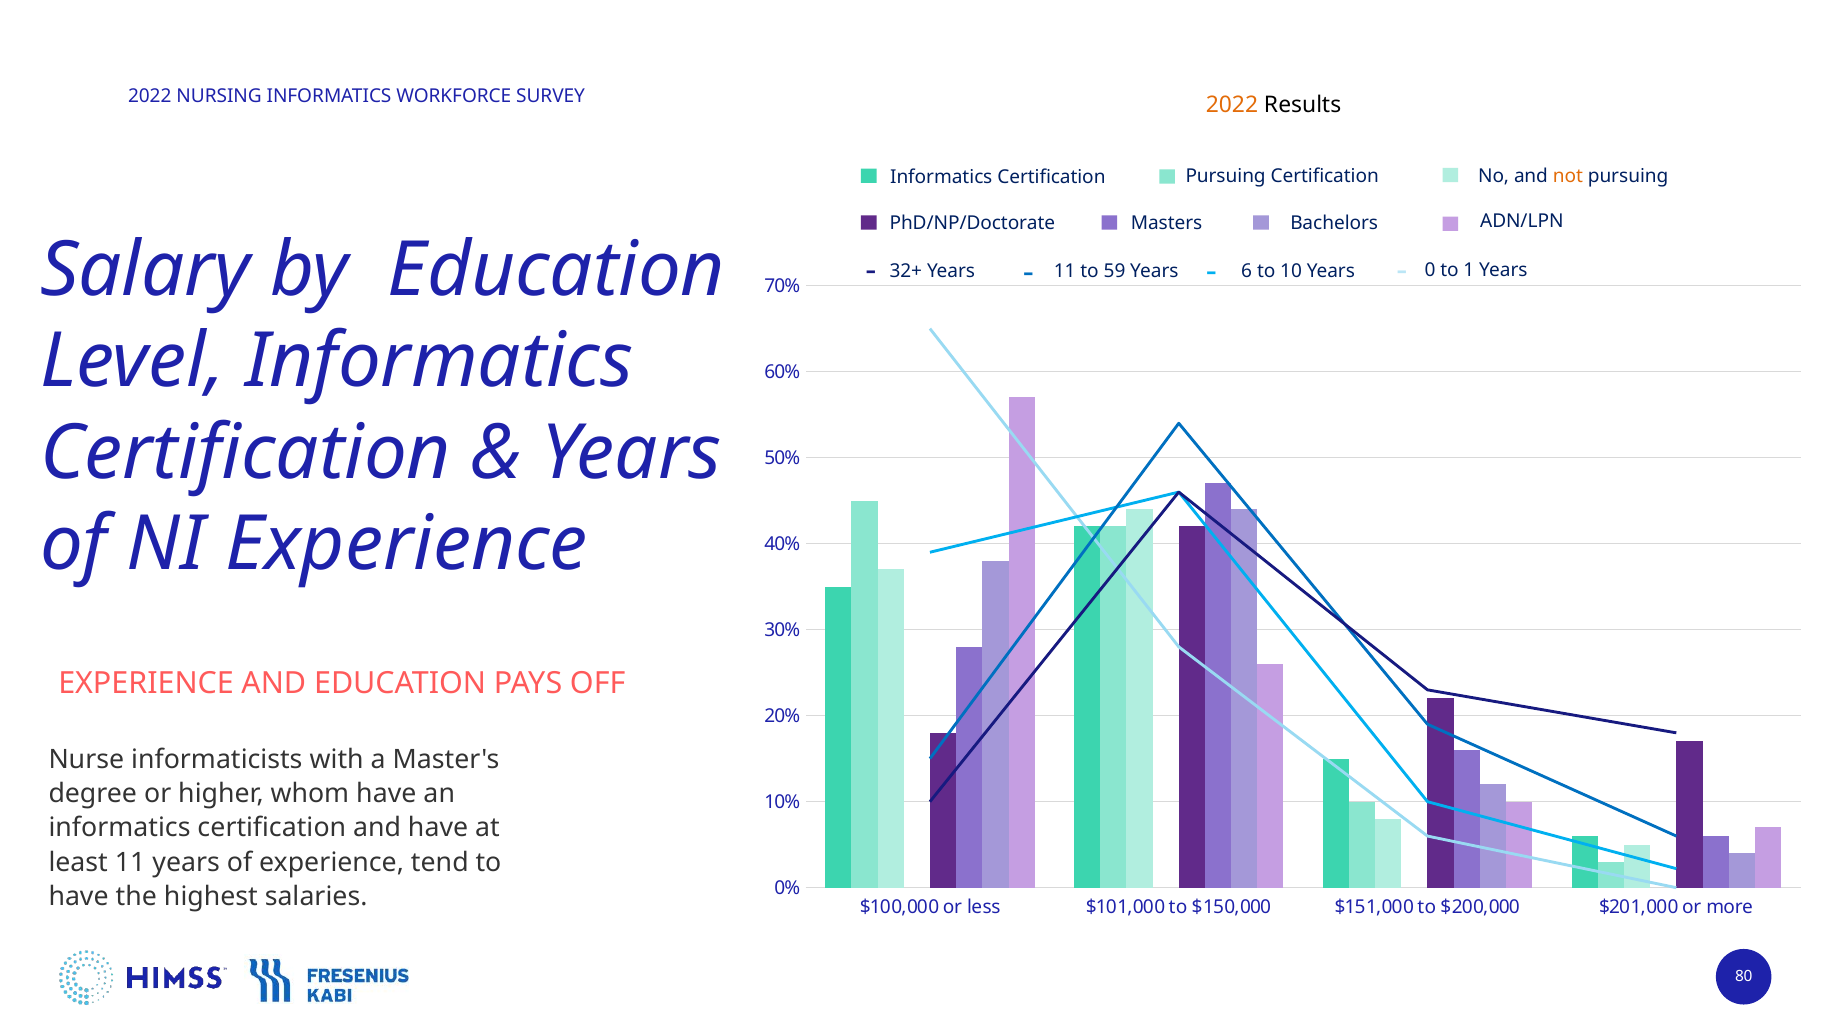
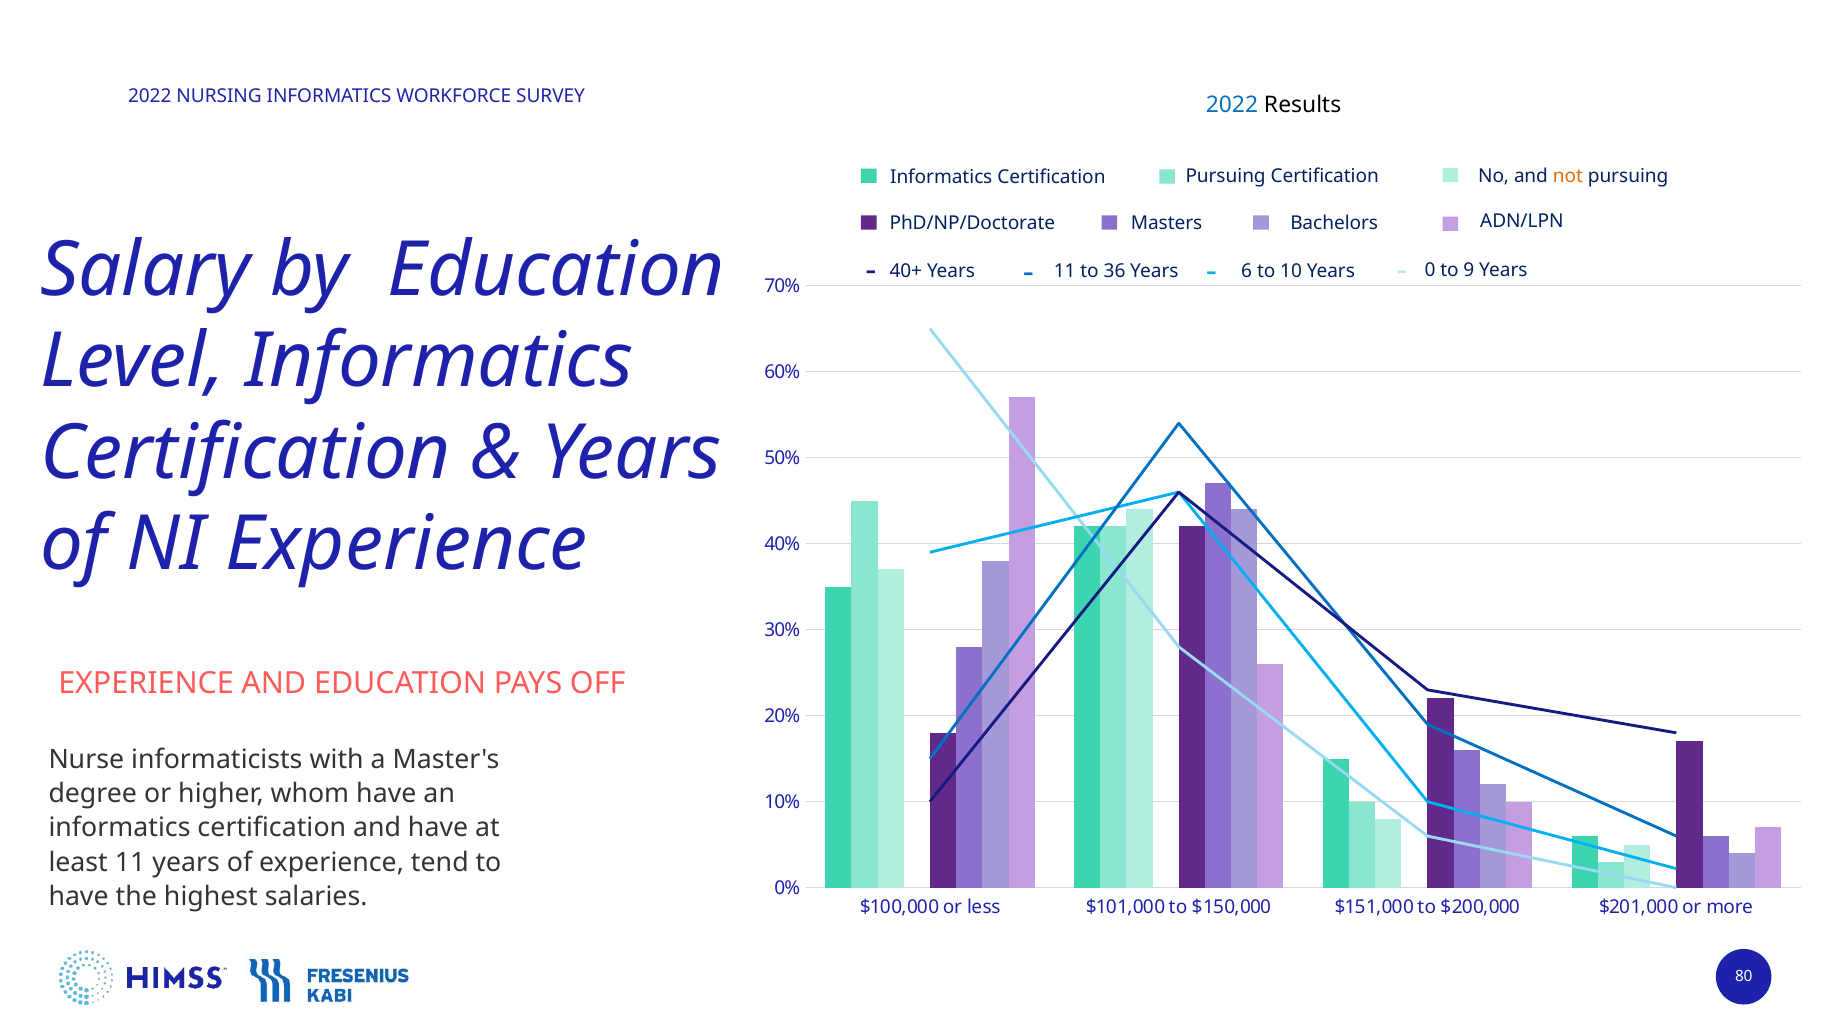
2022 at (1232, 105) colour: orange -> blue
32+: 32+ -> 40+
59: 59 -> 36
1: 1 -> 9
